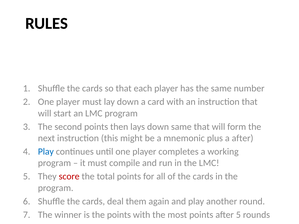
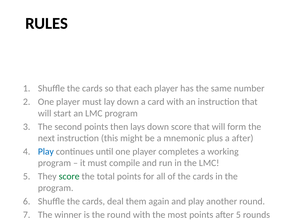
down same: same -> score
score at (69, 177) colour: red -> green
the points: points -> round
